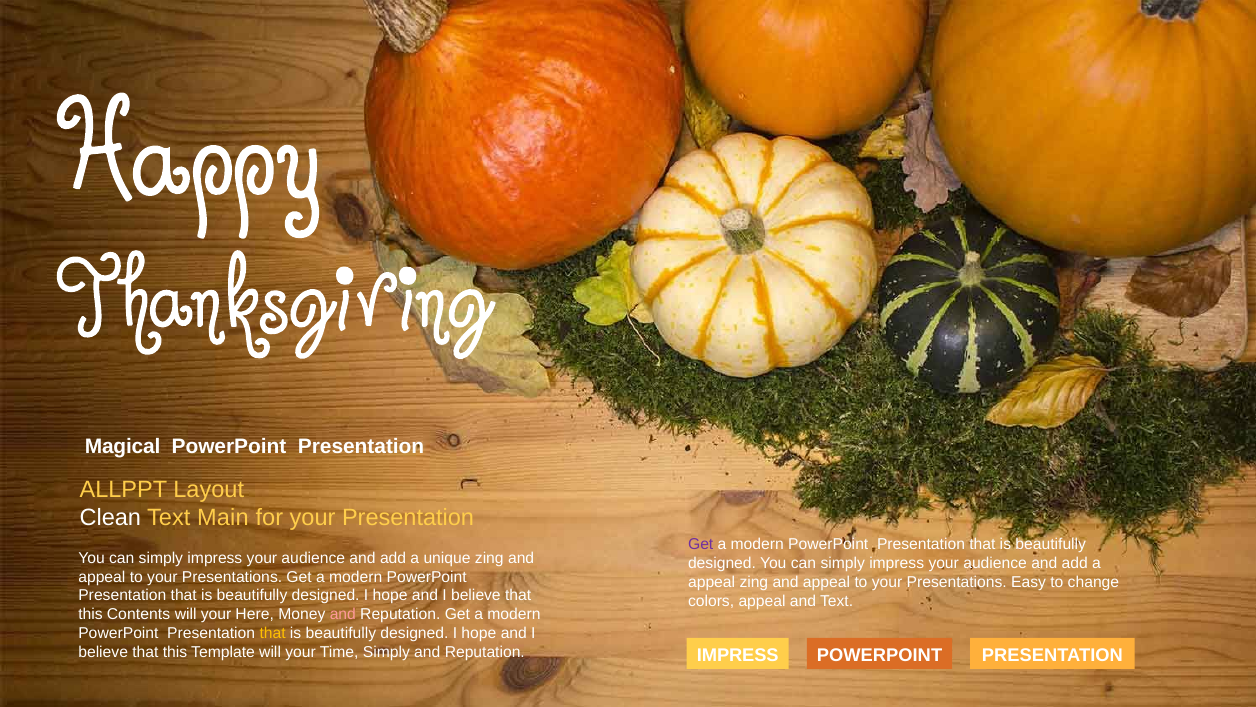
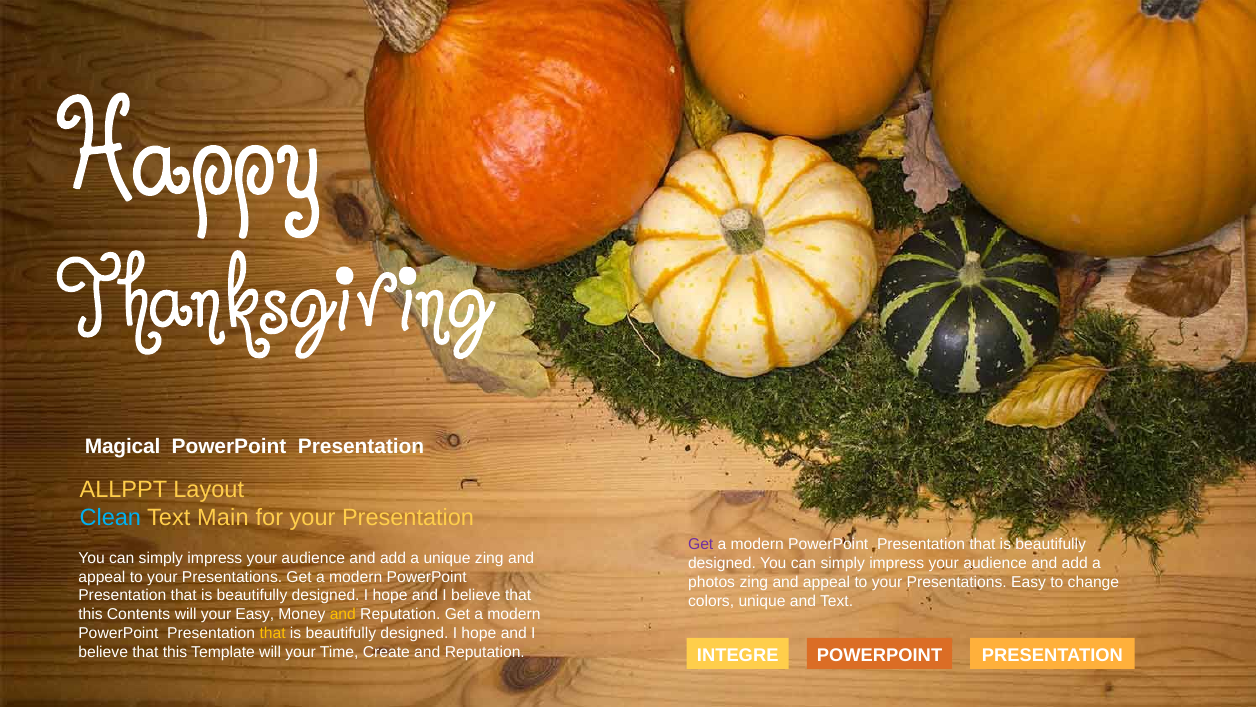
Clean colour: white -> light blue
appeal at (712, 582): appeal -> photos
colors appeal: appeal -> unique
your Here: Here -> Easy
and at (343, 614) colour: pink -> yellow
Time Simply: Simply -> Create
IMPRESS at (738, 655): IMPRESS -> INTEGRE
